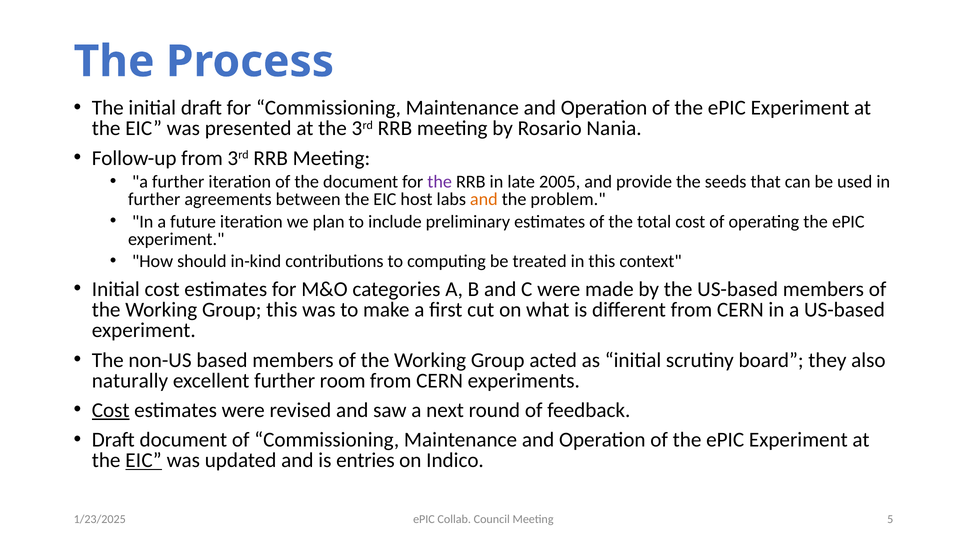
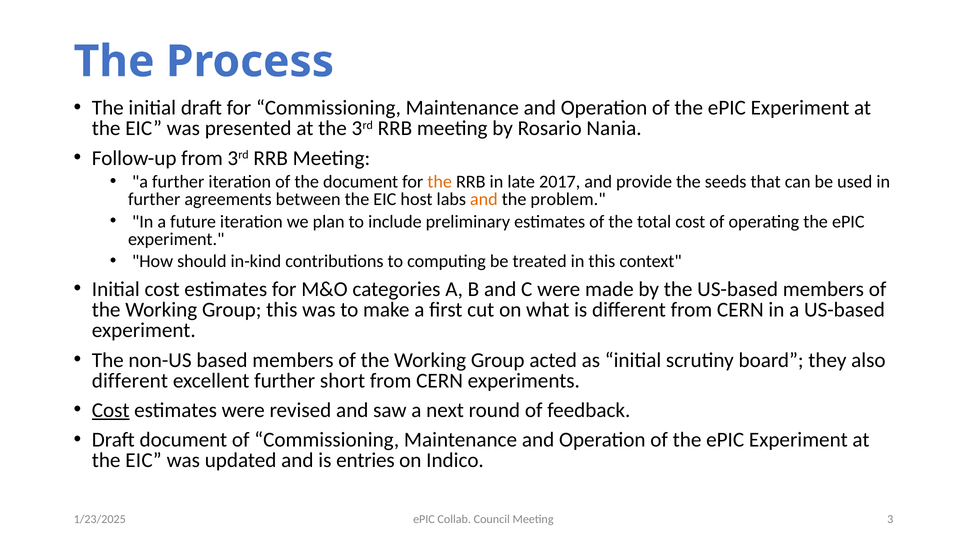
the at (440, 182) colour: purple -> orange
2005: 2005 -> 2017
naturally at (130, 381): naturally -> different
room: room -> short
EIC at (144, 460) underline: present -> none
5: 5 -> 3
